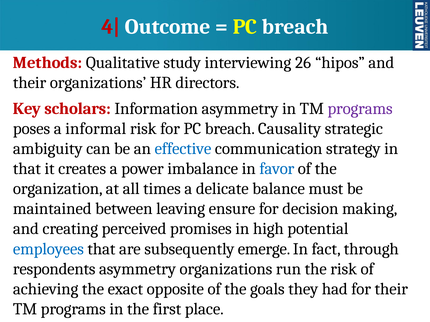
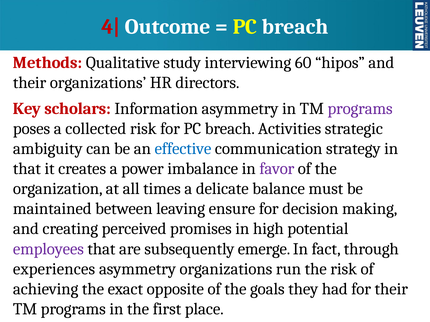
26: 26 -> 60
informal: informal -> collected
Causality: Causality -> Activities
favor colour: blue -> purple
employees colour: blue -> purple
respondents: respondents -> experiences
